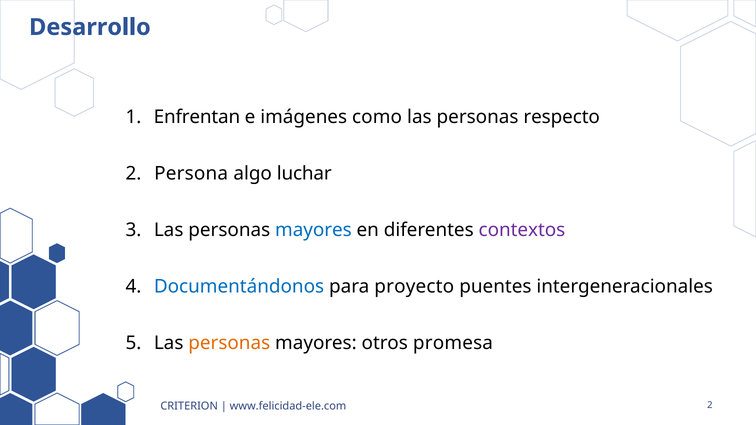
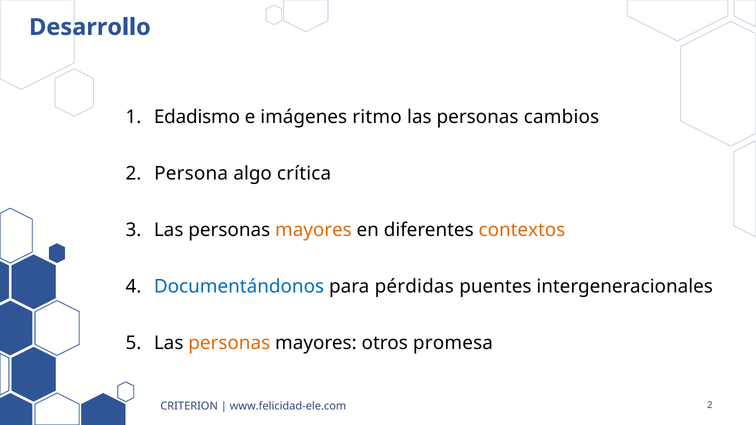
Enfrentan: Enfrentan -> Edadismo
como: como -> ritmo
respecto: respecto -> cambios
luchar: luchar -> crítica
mayores at (313, 230) colour: blue -> orange
contextos colour: purple -> orange
proyecto: proyecto -> pérdidas
